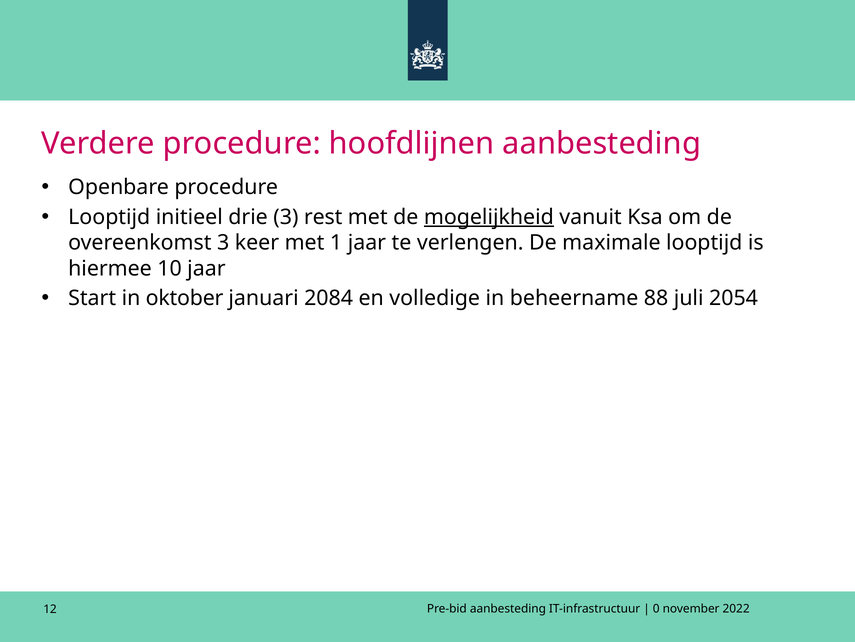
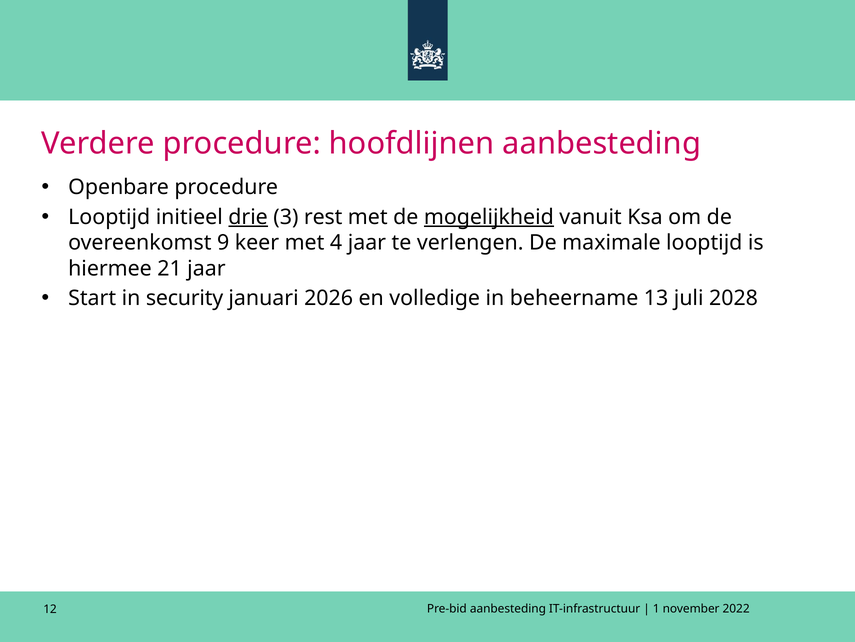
drie underline: none -> present
overeenkomst 3: 3 -> 9
1: 1 -> 4
10: 10 -> 21
oktober: oktober -> security
2084: 2084 -> 2026
88: 88 -> 13
2054: 2054 -> 2028
0: 0 -> 1
